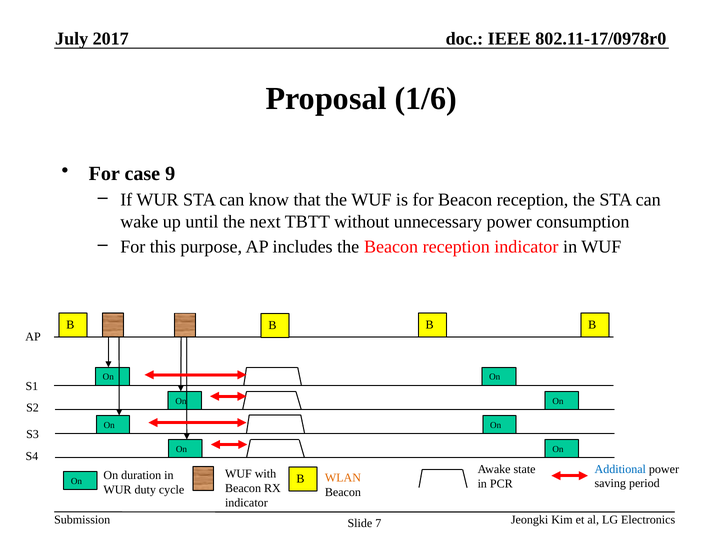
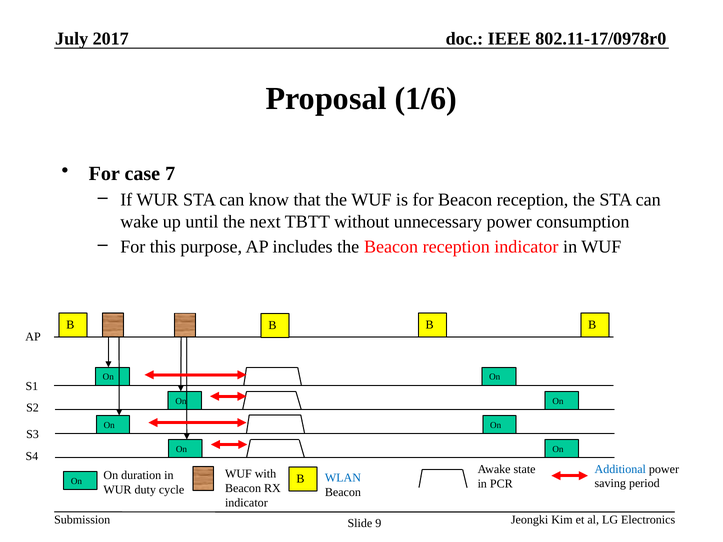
9: 9 -> 7
WLAN colour: orange -> blue
7: 7 -> 9
